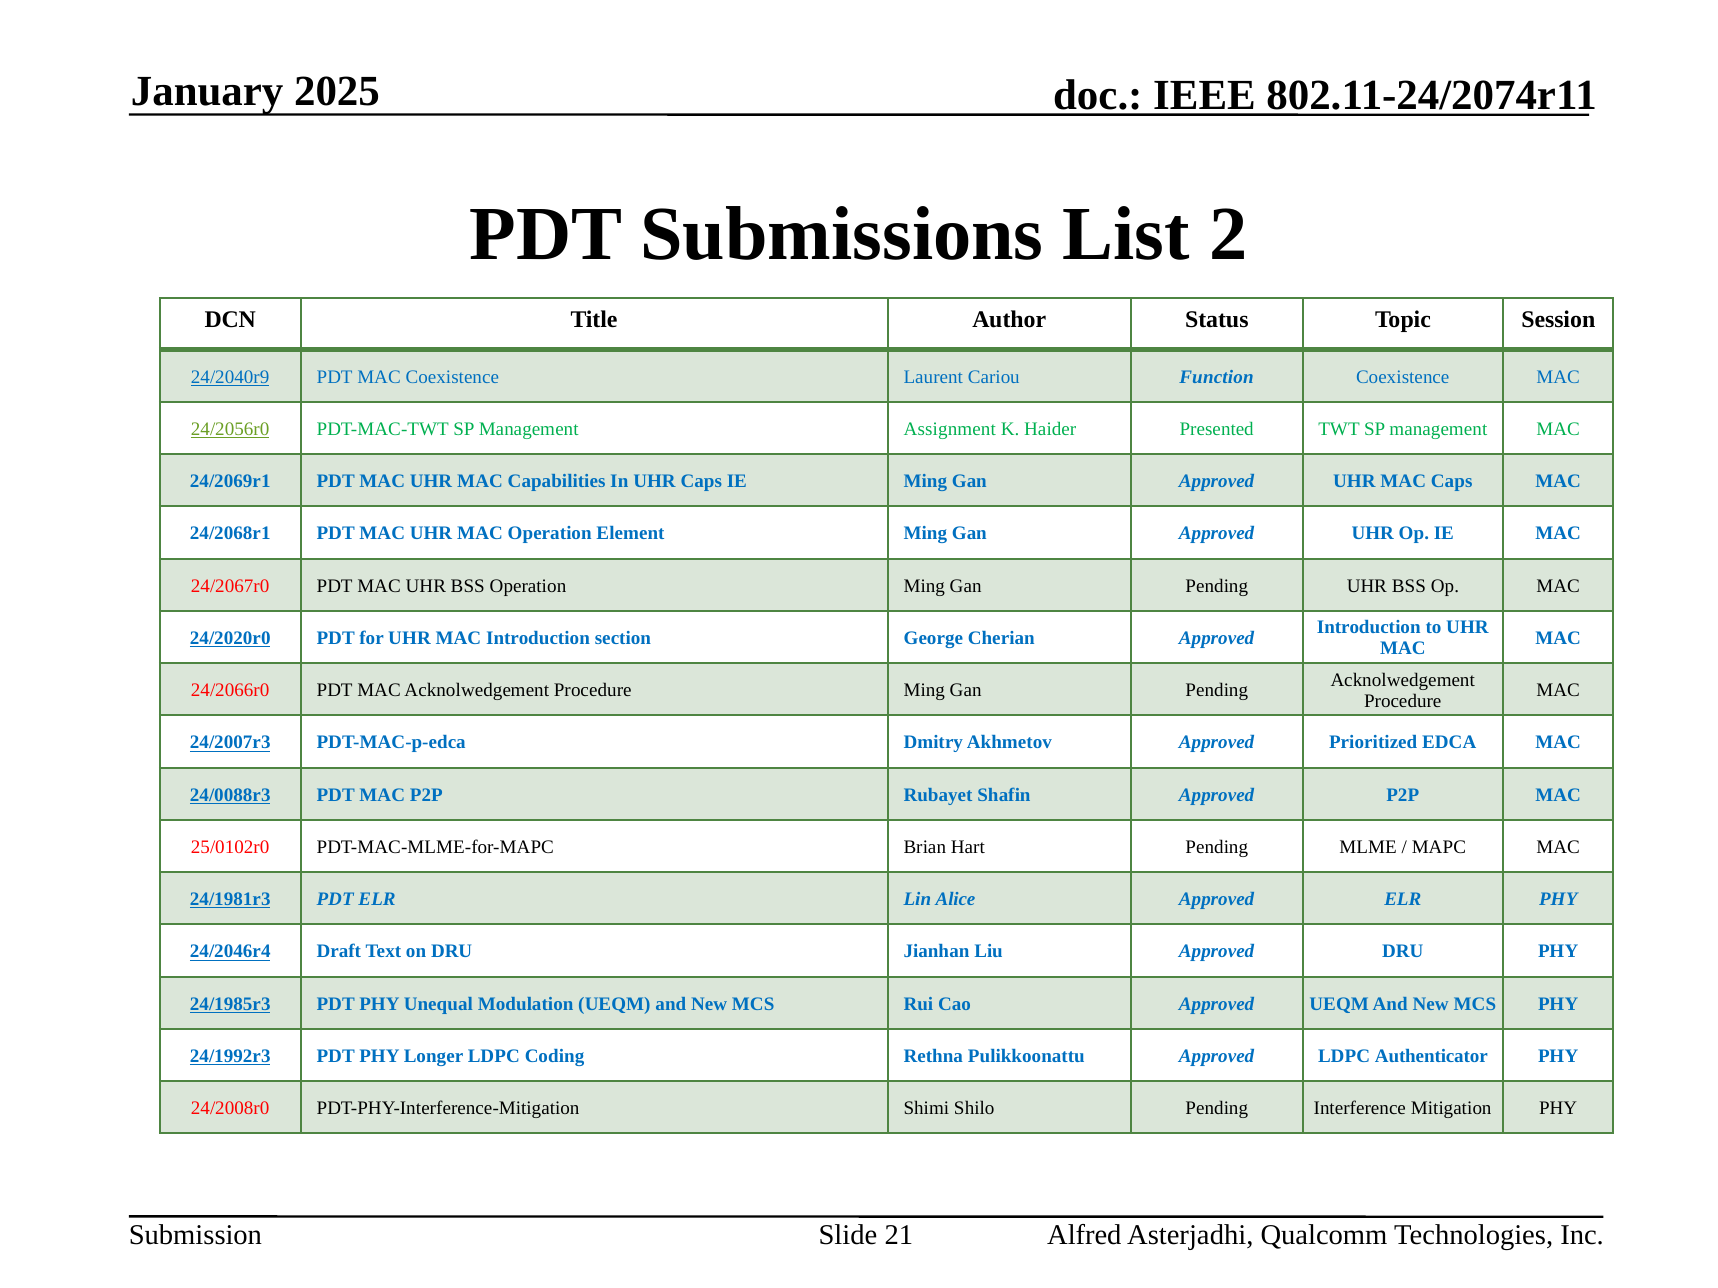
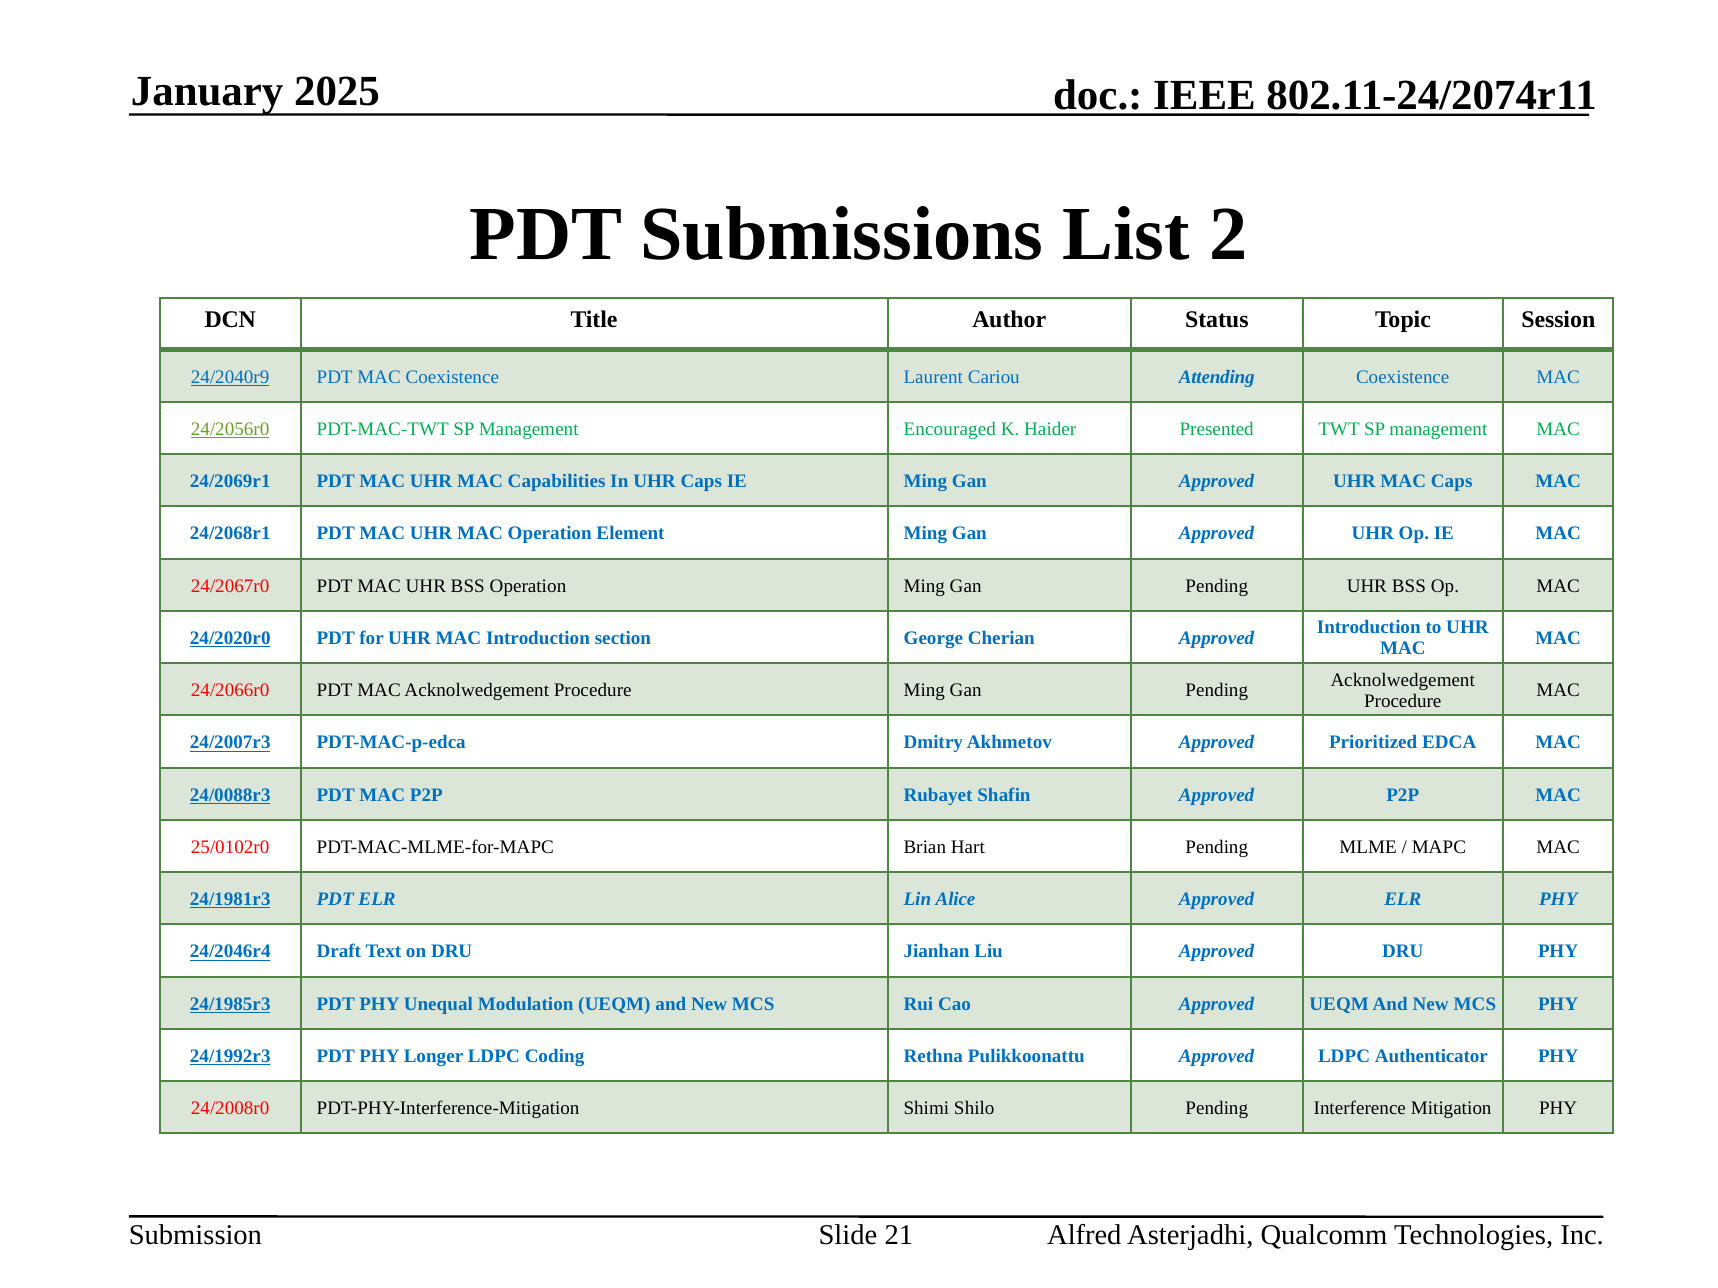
Function: Function -> Attending
Assignment: Assignment -> Encouraged
